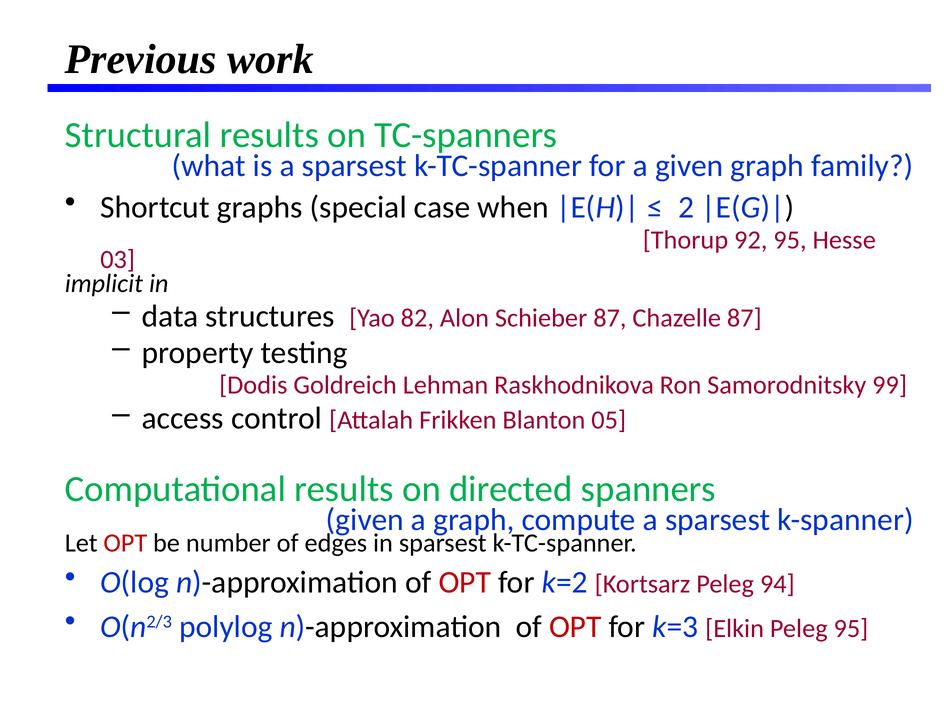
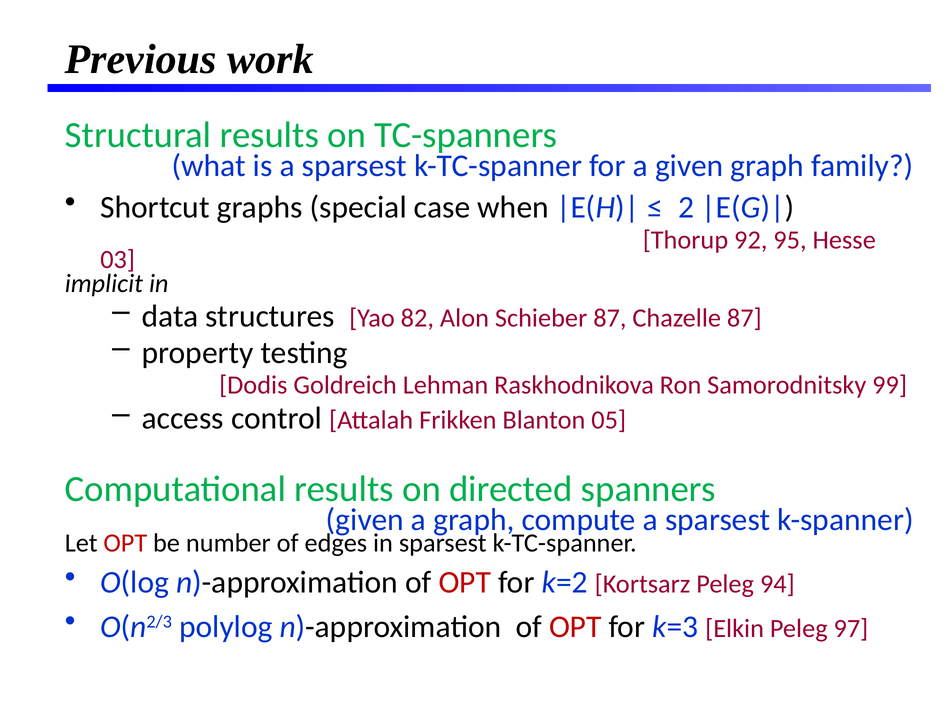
Peleg 95: 95 -> 97
